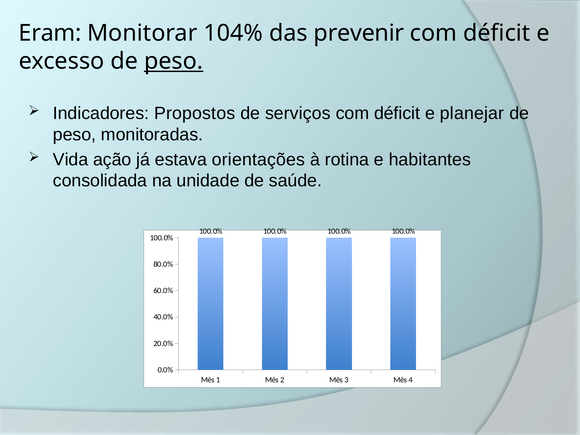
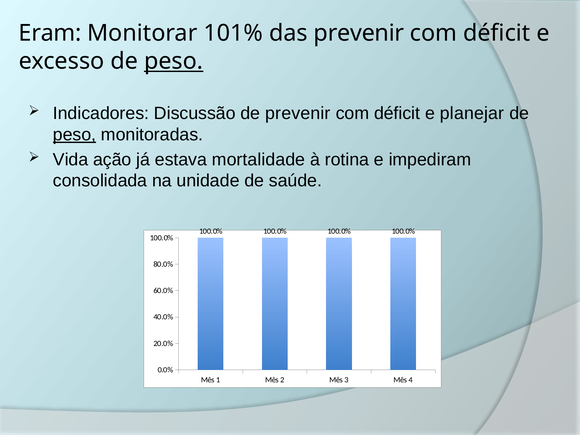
104%: 104% -> 101%
Propostos: Propostos -> Discussão
de serviços: serviços -> prevenir
peso at (74, 135) underline: none -> present
orientações: orientações -> mortalidade
habitantes: habitantes -> impediram
